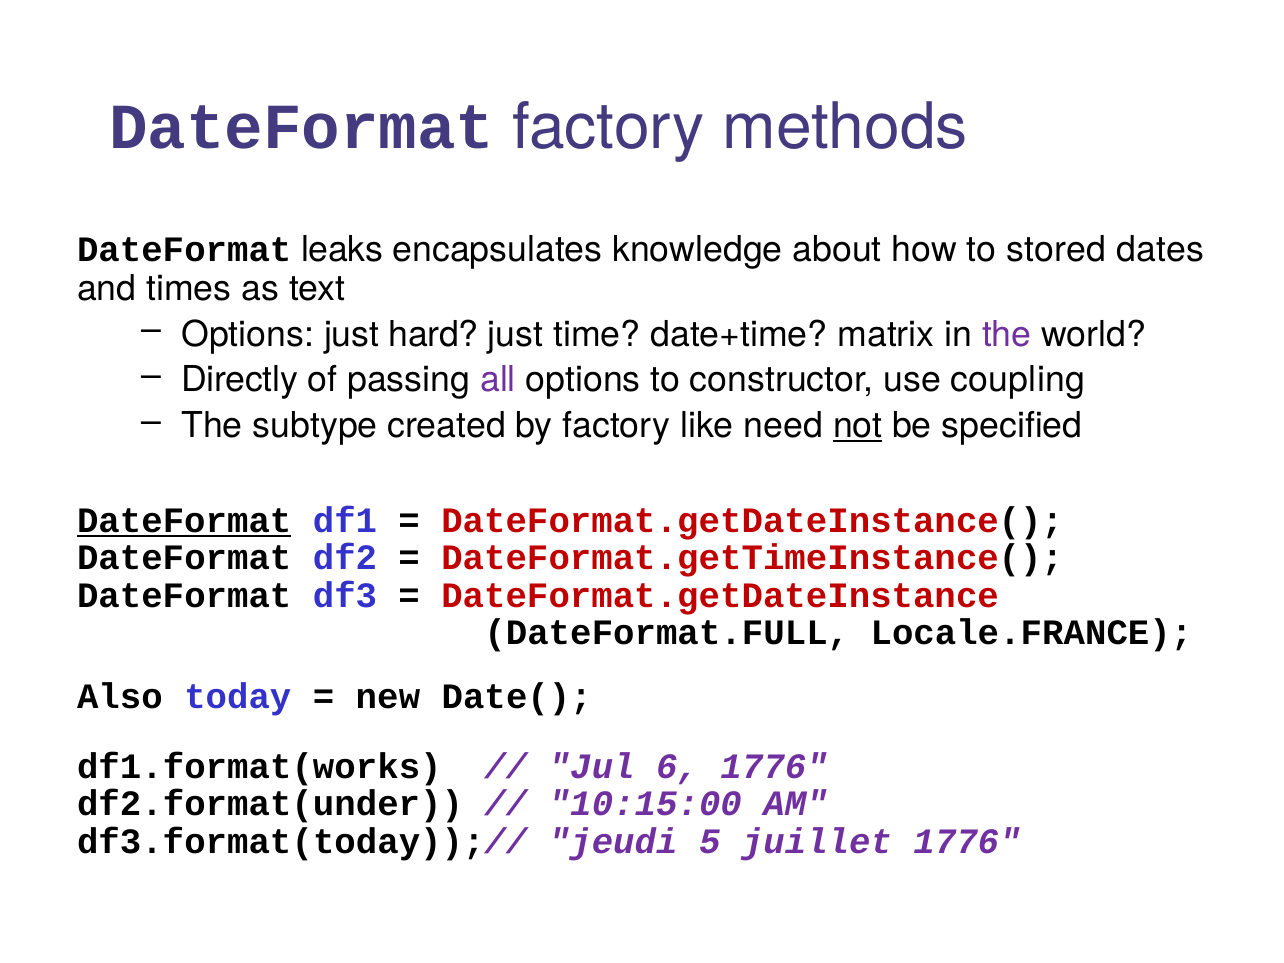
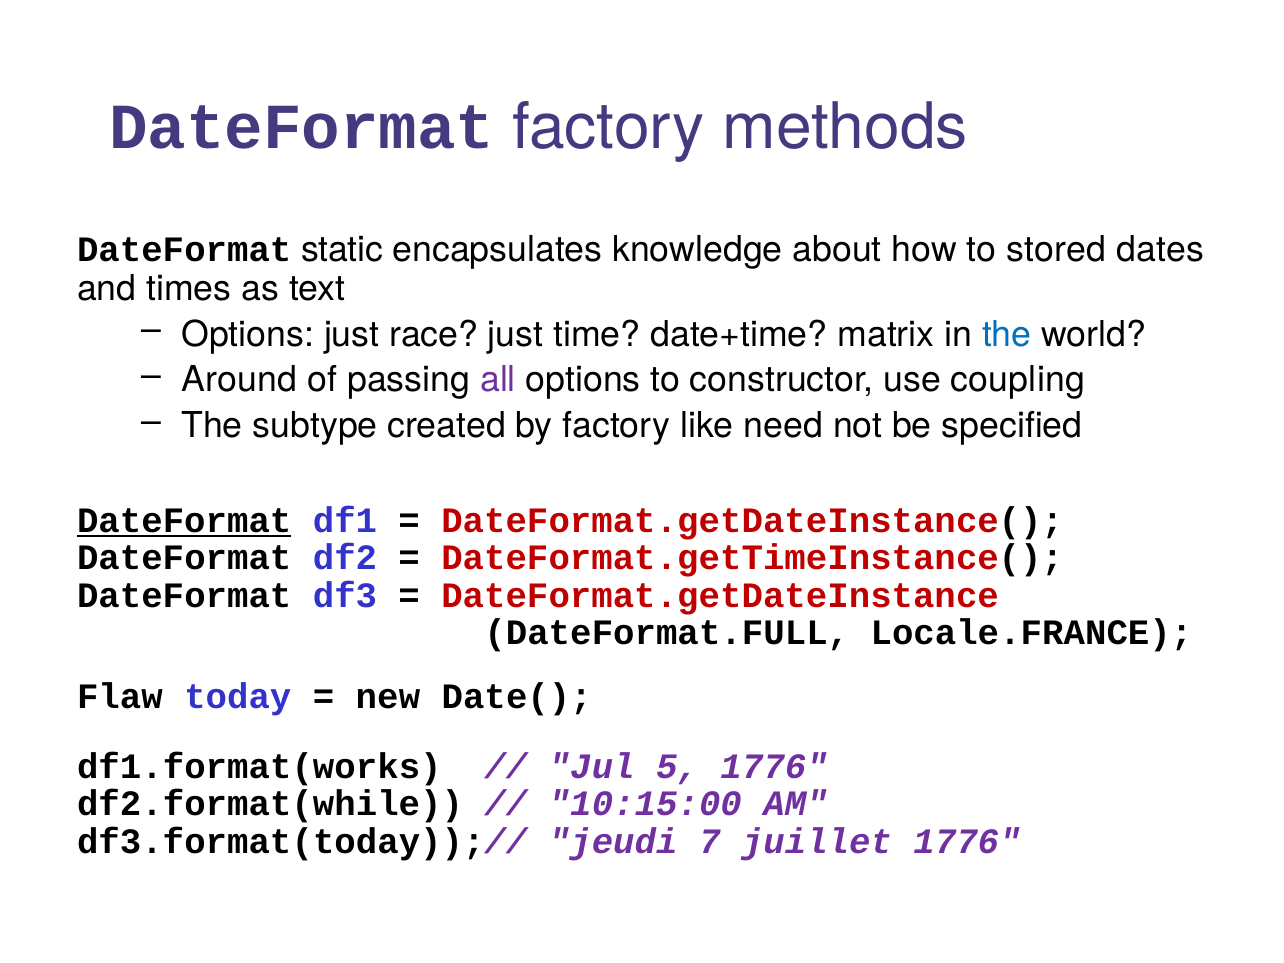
leaks: leaks -> static
hard: hard -> race
the at (1007, 334) colour: purple -> blue
Directly: Directly -> Around
not underline: present -> none
Also: Also -> Flaw
6: 6 -> 5
df2.format(under: df2.format(under -> df2.format(while
5: 5 -> 7
